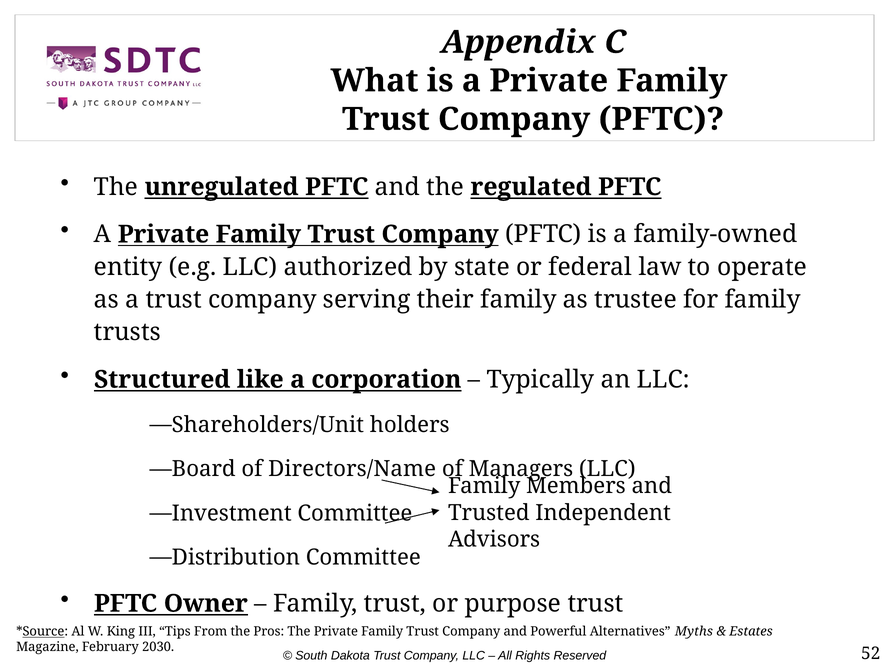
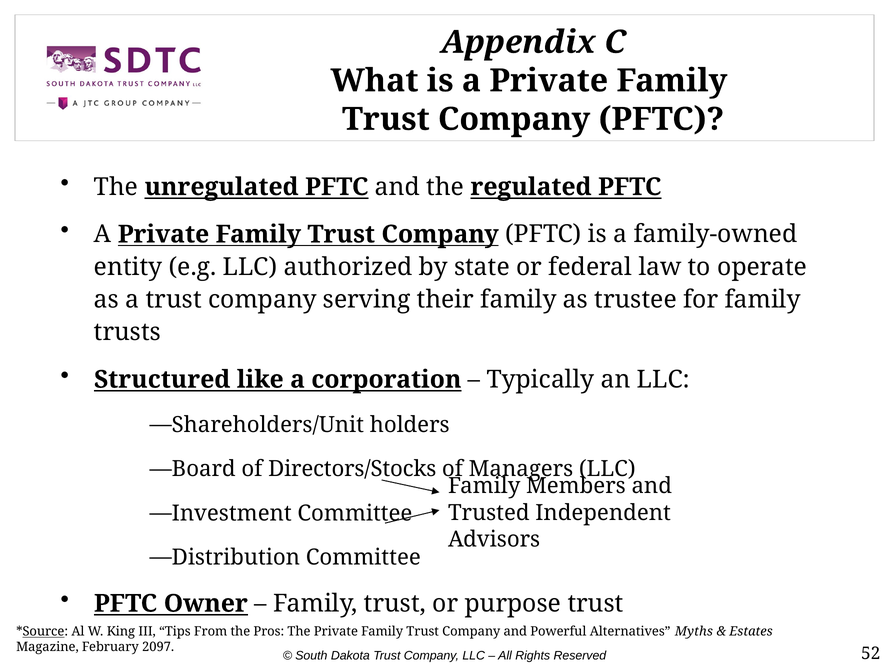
Directors/Name: Directors/Name -> Directors/Stocks
2030: 2030 -> 2097
